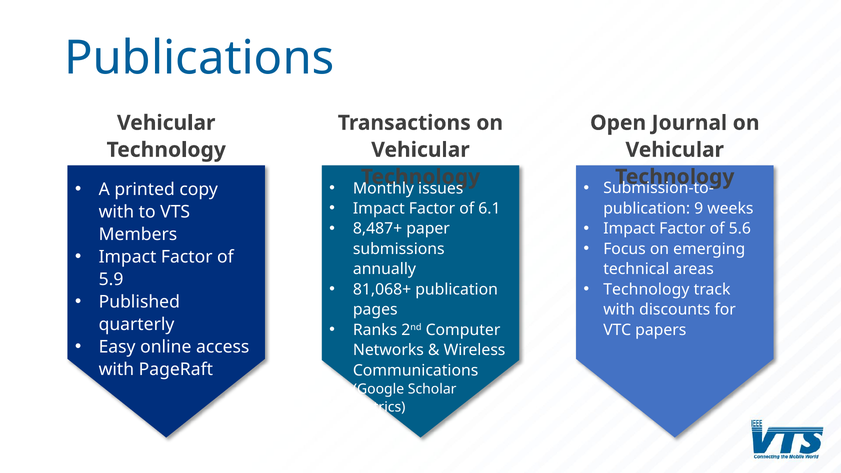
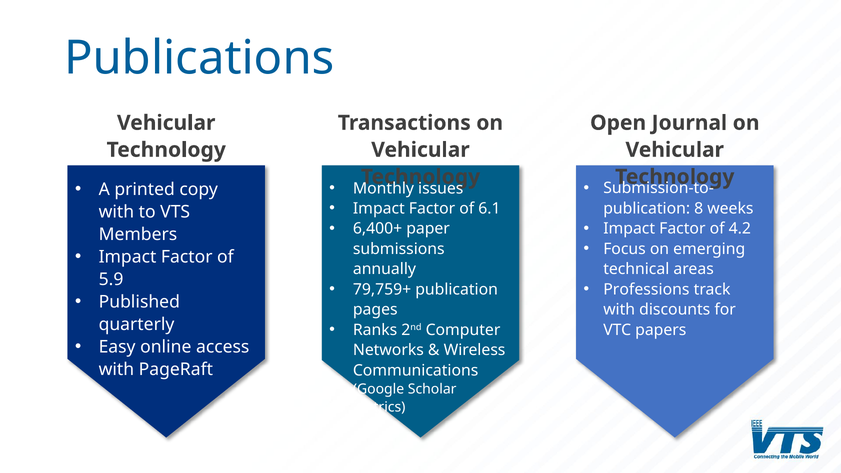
9: 9 -> 8
5.6: 5.6 -> 4.2
8,487+: 8,487+ -> 6,400+
Technology at (646, 290): Technology -> Professions
81,068+: 81,068+ -> 79,759+
